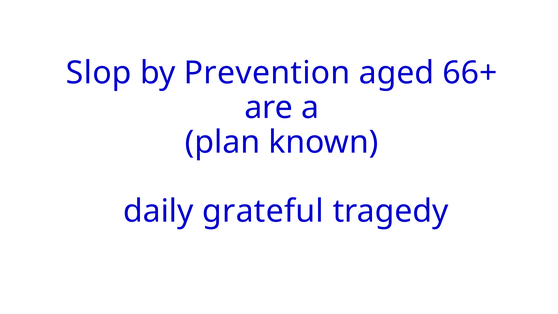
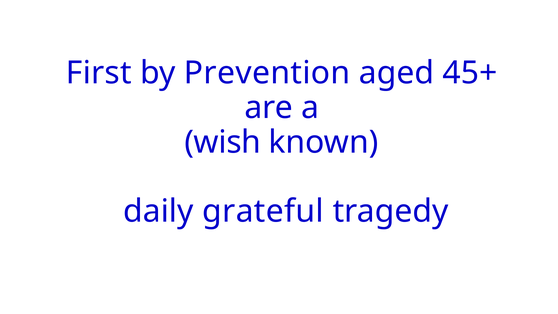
Slop: Slop -> First
66+: 66+ -> 45+
plan: plan -> wish
